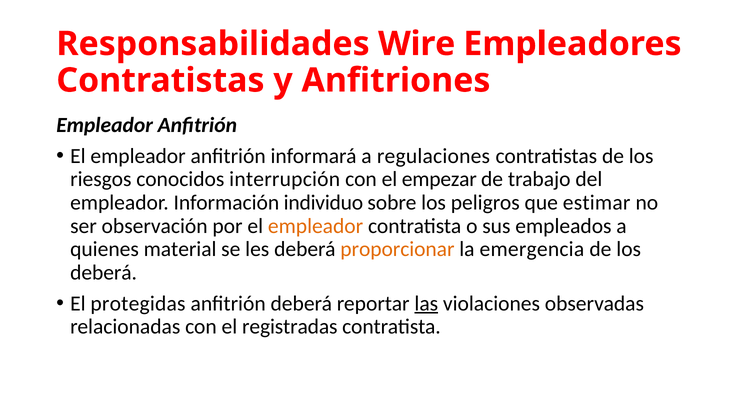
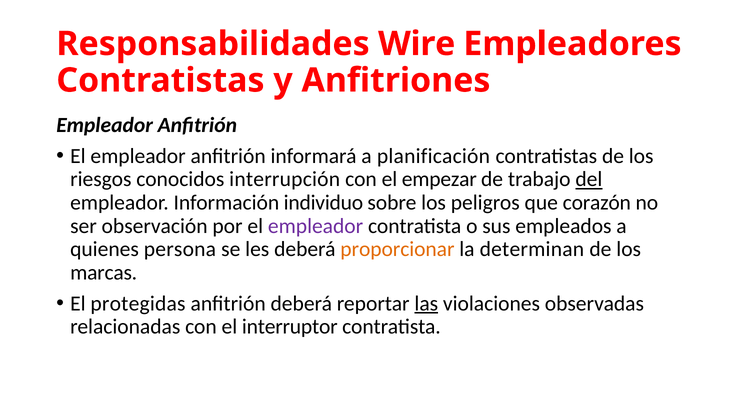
regulaciones: regulaciones -> planificación
del underline: none -> present
estimar: estimar -> corazón
empleador at (316, 226) colour: orange -> purple
material: material -> persona
emergencia: emergencia -> determinan
deberá at (104, 272): deberá -> marcas
registradas: registradas -> interruptor
